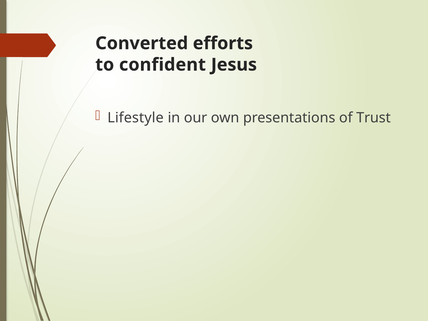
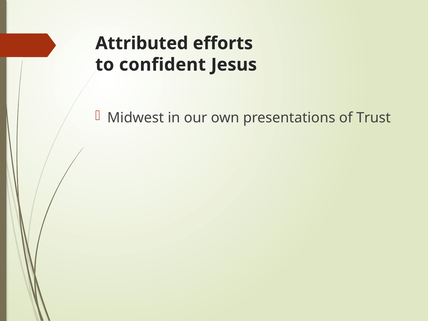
Converted: Converted -> Attributed
Lifestyle: Lifestyle -> Midwest
